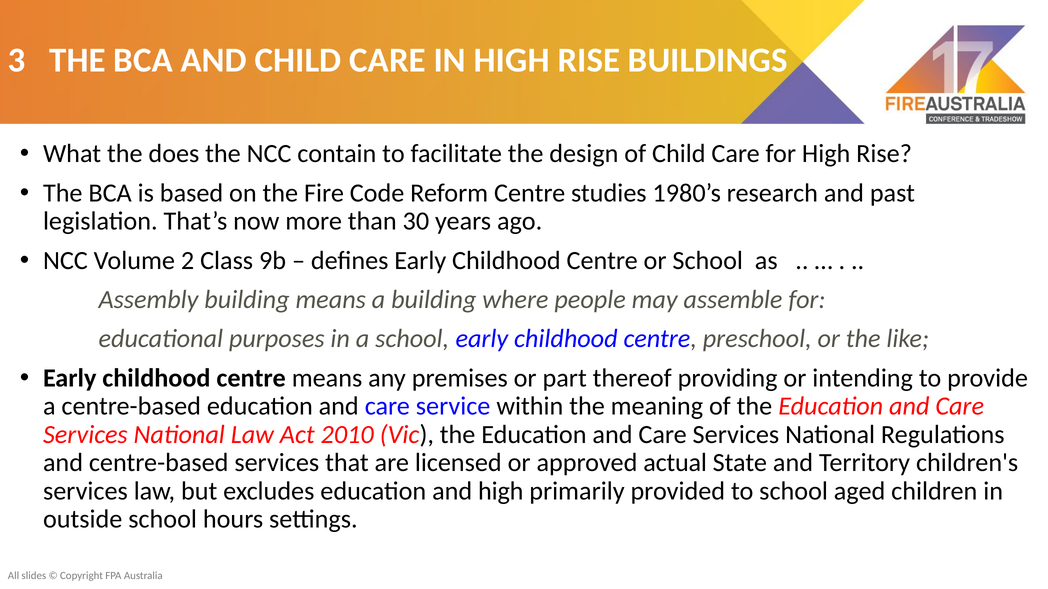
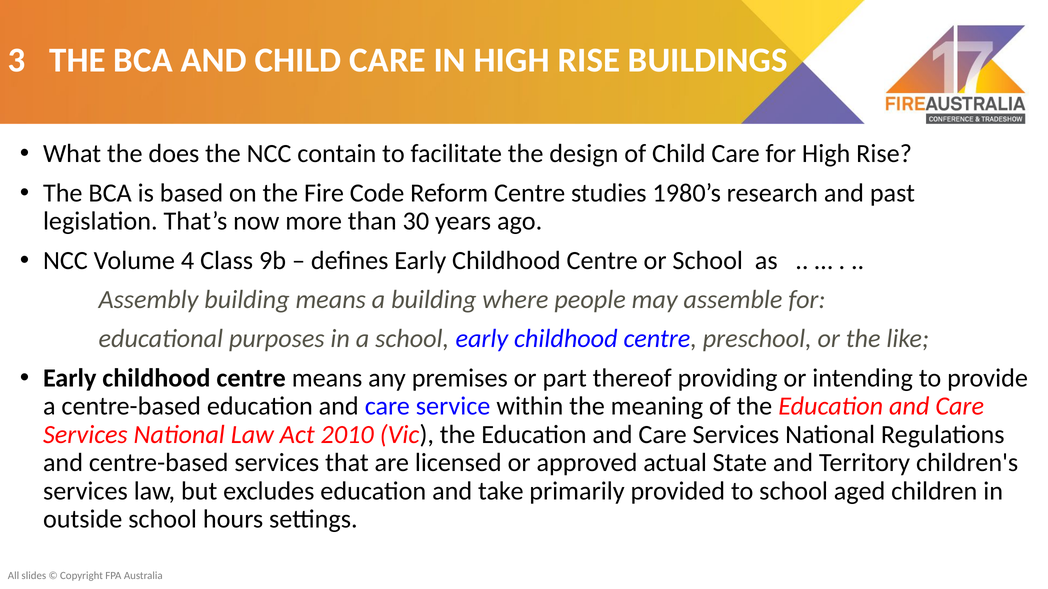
2: 2 -> 4
and high: high -> take
